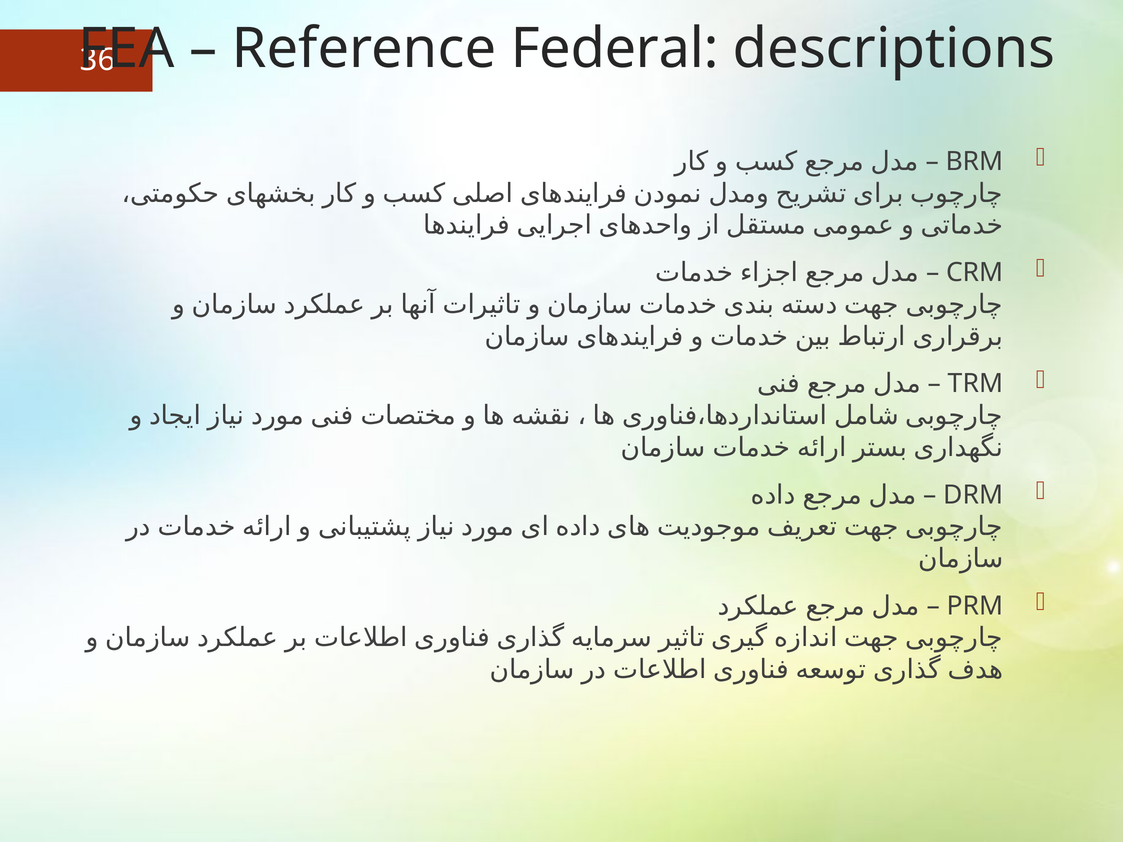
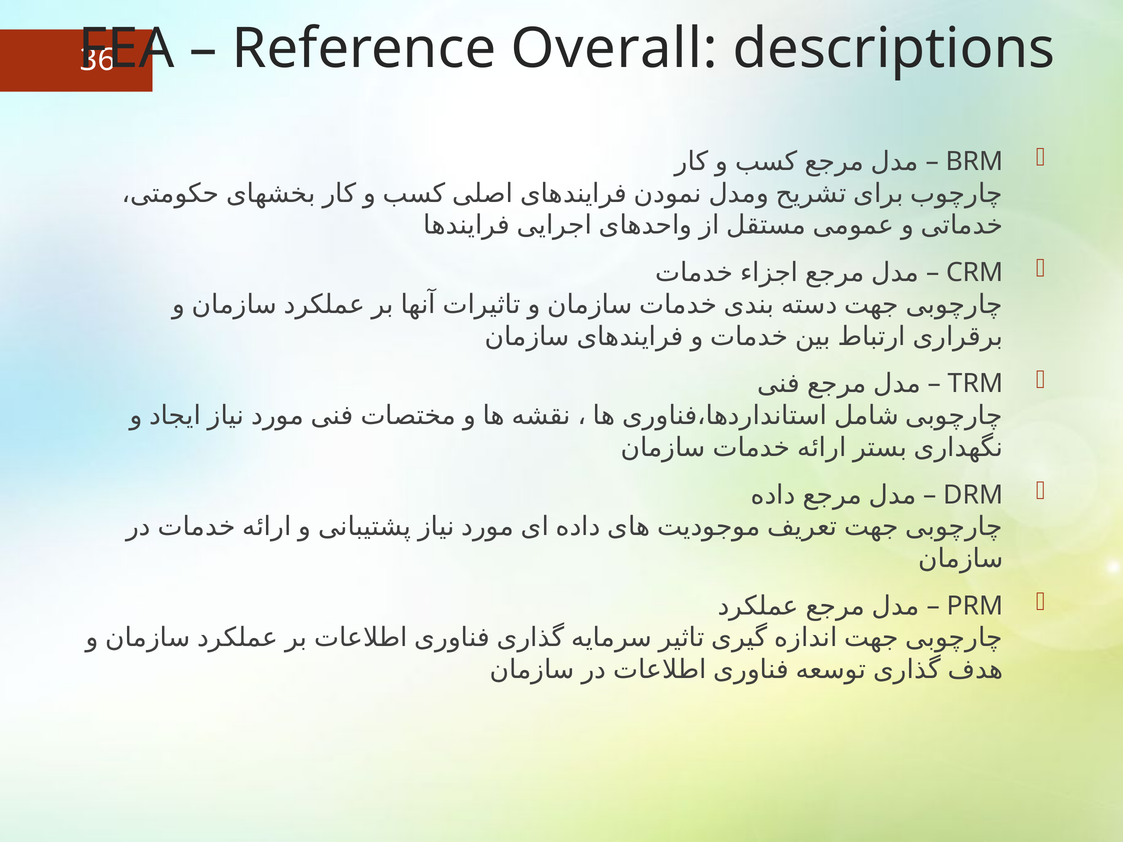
Federal: Federal -> Overall
